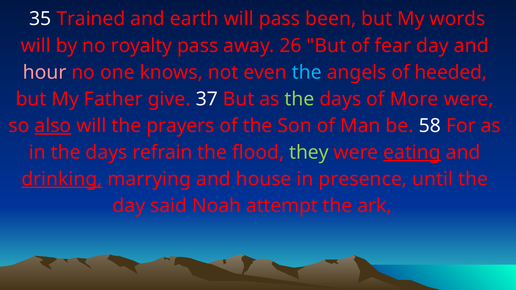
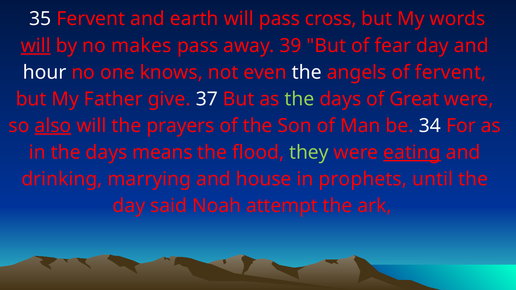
35 Trained: Trained -> Fervent
been: been -> cross
will at (36, 46) underline: none -> present
royalty: royalty -> makes
26: 26 -> 39
hour colour: pink -> white
the at (307, 72) colour: light blue -> white
of heeded: heeded -> fervent
More: More -> Great
58: 58 -> 34
refrain: refrain -> means
drinking underline: present -> none
presence: presence -> prophets
